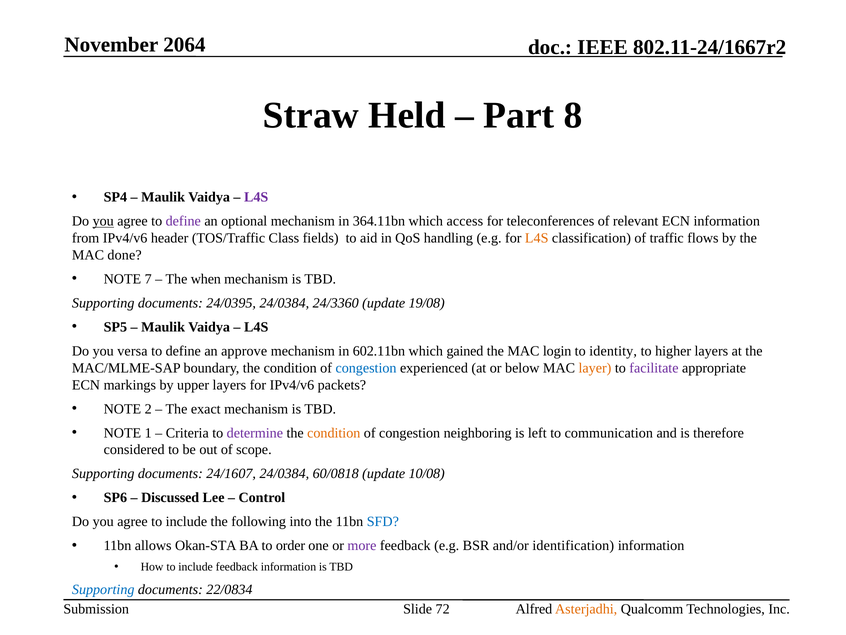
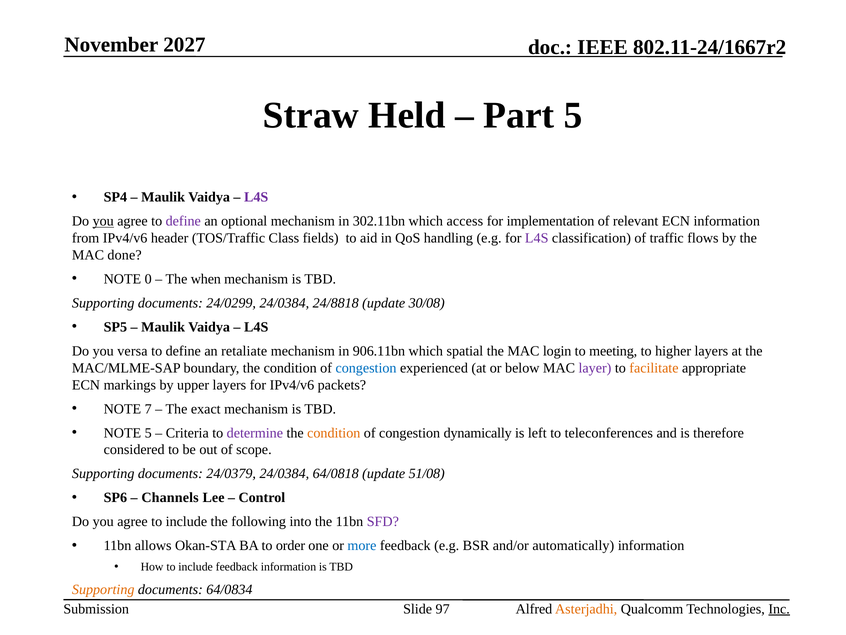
2064: 2064 -> 2027
Part 8: 8 -> 5
364.11bn: 364.11bn -> 302.11bn
teleconferences: teleconferences -> implementation
L4S at (537, 238) colour: orange -> purple
7: 7 -> 0
24/0395: 24/0395 -> 24/0299
24/3360: 24/3360 -> 24/8818
19/08: 19/08 -> 30/08
approve: approve -> retaliate
602.11bn: 602.11bn -> 906.11bn
gained: gained -> spatial
identity: identity -> meeting
layer colour: orange -> purple
facilitate colour: purple -> orange
2: 2 -> 7
NOTE 1: 1 -> 5
neighboring: neighboring -> dynamically
communication: communication -> teleconferences
24/1607: 24/1607 -> 24/0379
60/0818: 60/0818 -> 64/0818
10/08: 10/08 -> 51/08
Discussed: Discussed -> Channels
SFD colour: blue -> purple
more colour: purple -> blue
identification: identification -> automatically
Supporting at (103, 589) colour: blue -> orange
22/0834: 22/0834 -> 64/0834
72: 72 -> 97
Inc underline: none -> present
